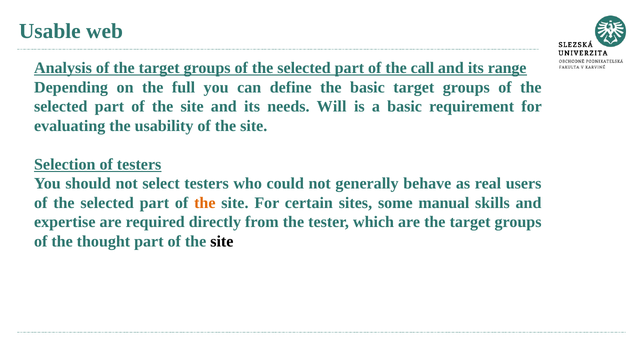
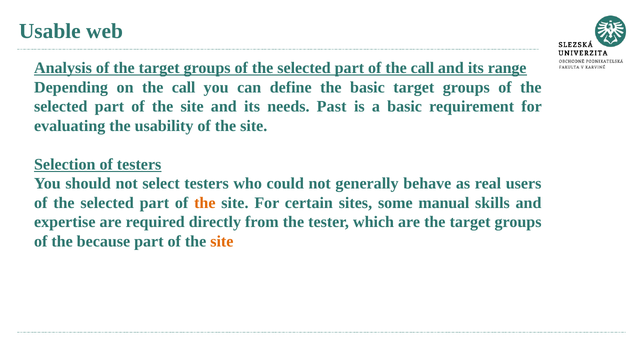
on the full: full -> call
Will: Will -> Past
thought: thought -> because
site at (222, 241) colour: black -> orange
